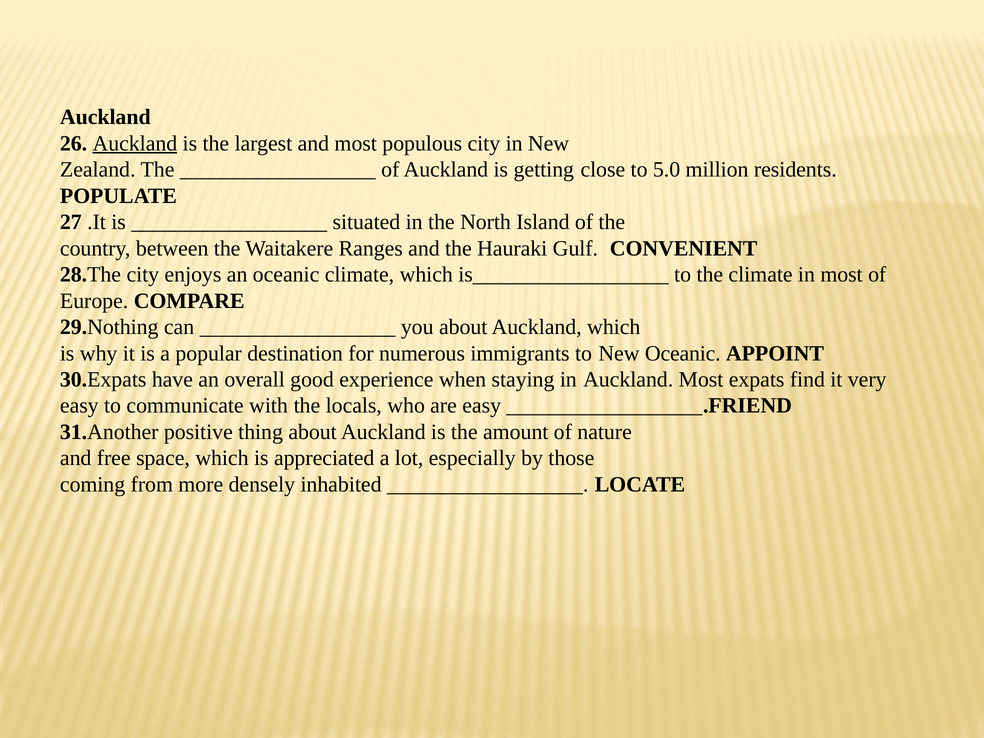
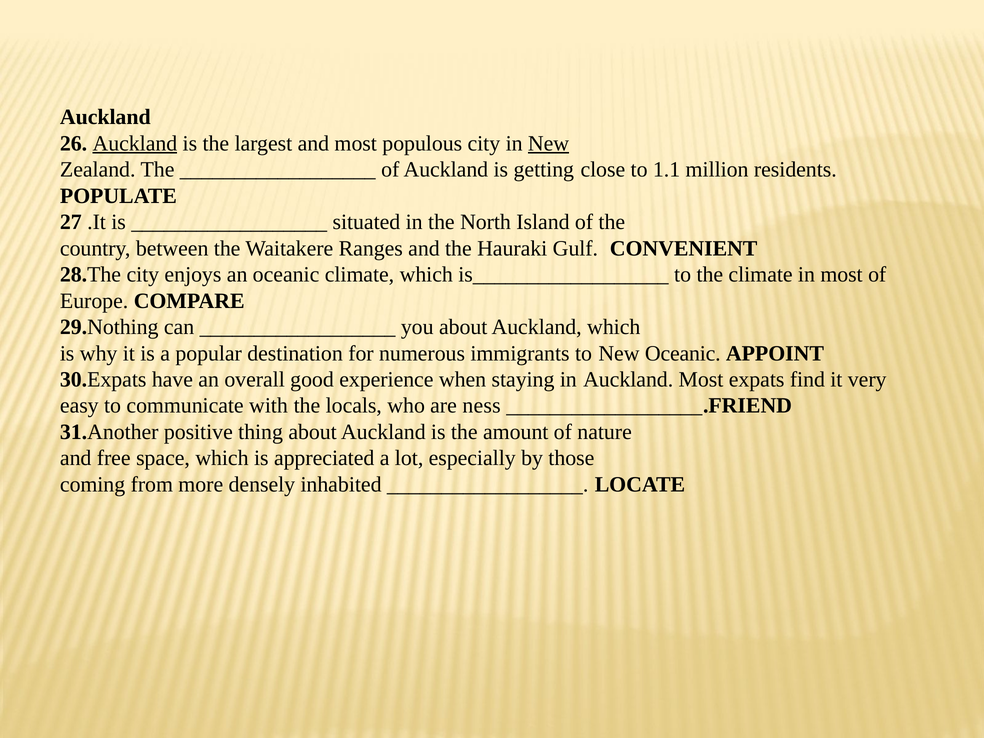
New at (548, 143) underline: none -> present
5.0: 5.0 -> 1.1
are easy: easy -> ness
